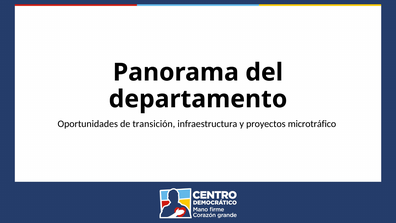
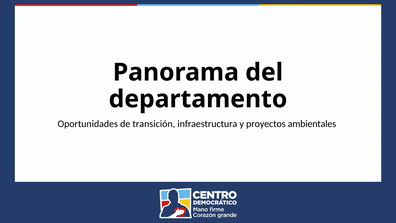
microtráfico: microtráfico -> ambientales
